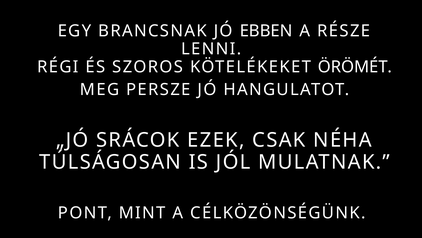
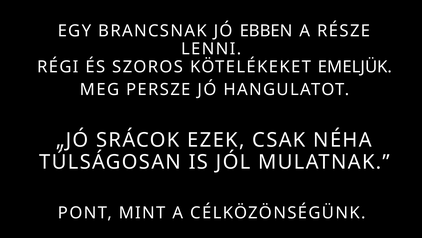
ÖRÖMÉT: ÖRÖMÉT -> EMELJÜK
